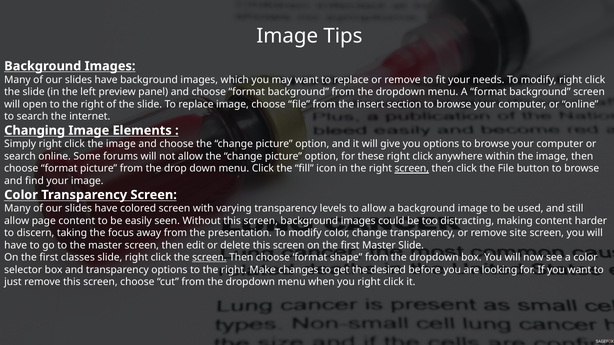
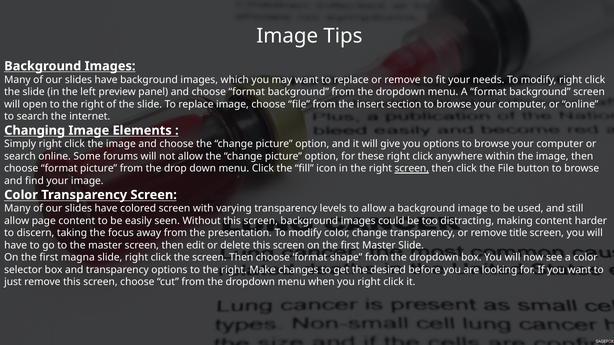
site: site -> title
classes: classes -> magna
screen at (209, 258) underline: present -> none
